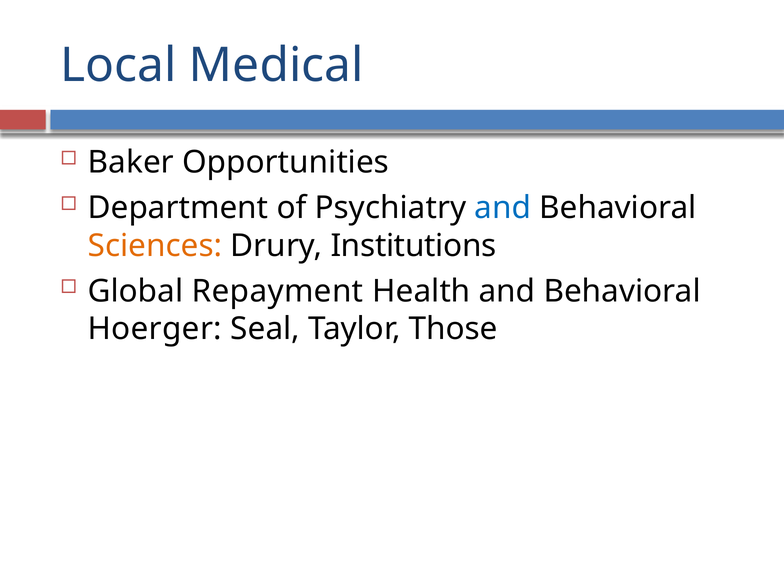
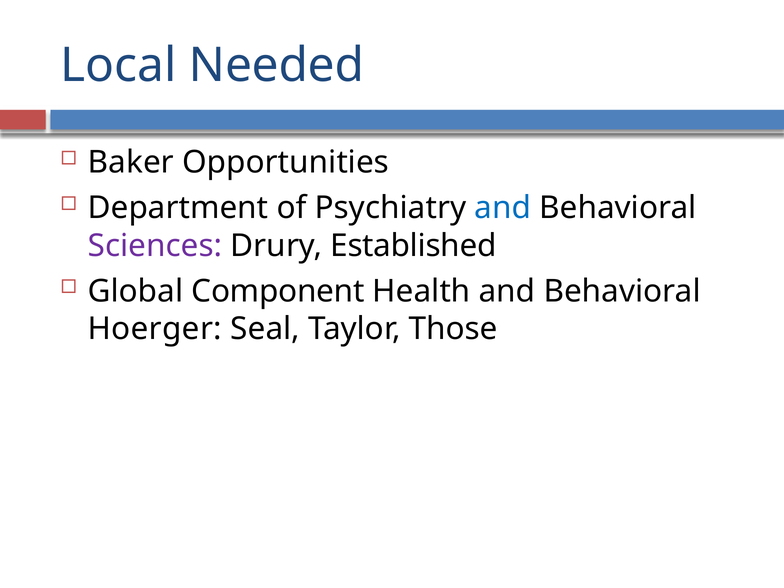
Medical: Medical -> Needed
Sciences colour: orange -> purple
Institutions: Institutions -> Established
Repayment: Repayment -> Component
